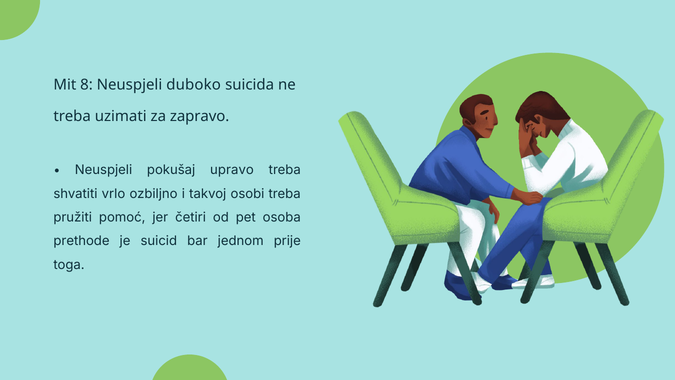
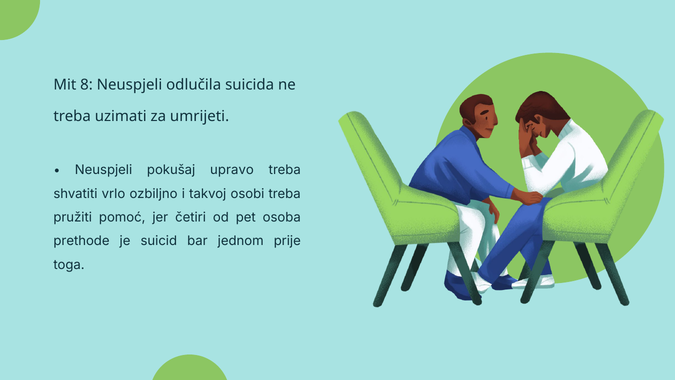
duboko: duboko -> odlučila
zapravo: zapravo -> umrijeti
